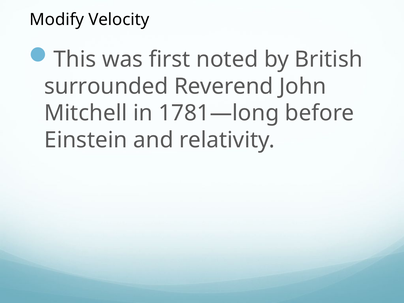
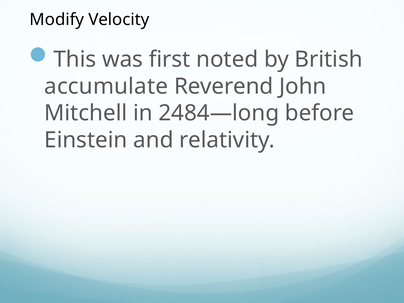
surrounded: surrounded -> accumulate
1781—long: 1781—long -> 2484—long
